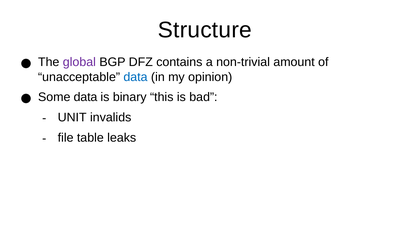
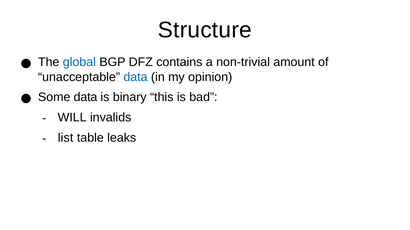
global colour: purple -> blue
UNIT: UNIT -> WILL
file: file -> list
